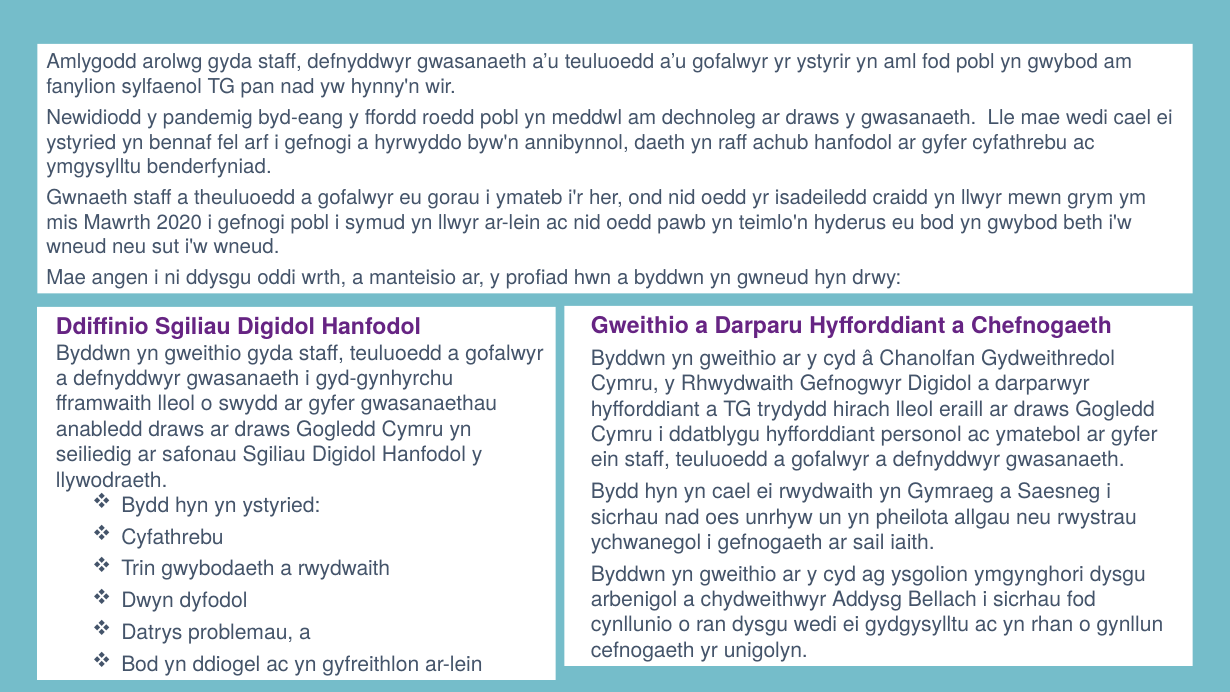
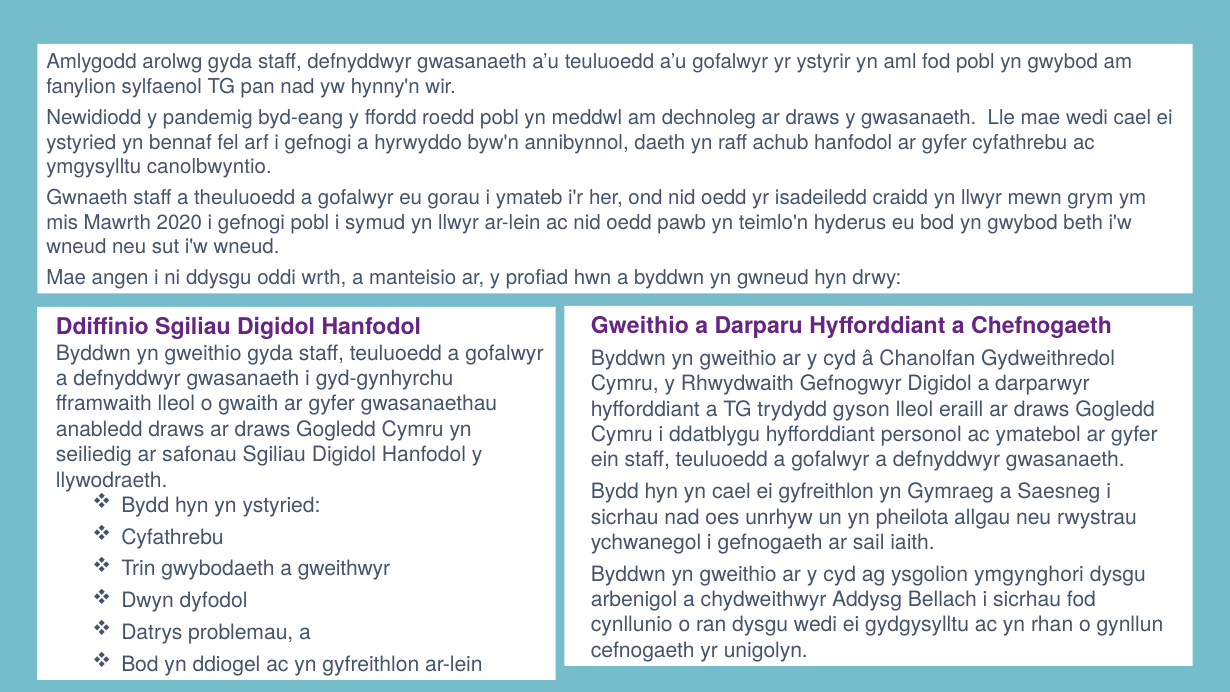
benderfyniad: benderfyniad -> canolbwyntio
swydd: swydd -> gwaith
hirach: hirach -> gyson
ei rwydwaith: rwydwaith -> gyfreithlon
a rwydwaith: rwydwaith -> gweithwyr
